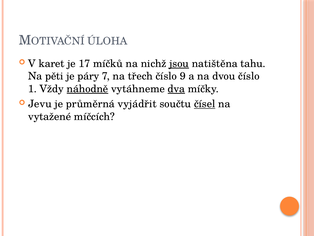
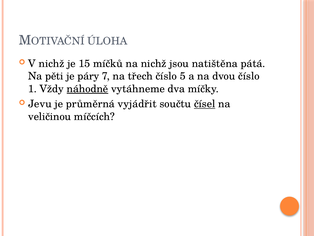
V karet: karet -> nichž
17: 17 -> 15
jsou underline: present -> none
tahu: tahu -> pátá
9: 9 -> 5
dva underline: present -> none
vytažené: vytažené -> veličinou
